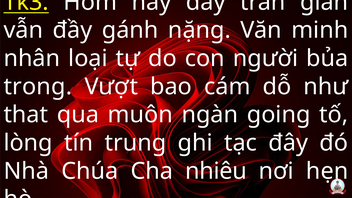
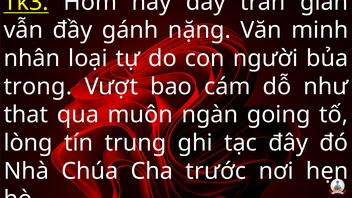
nhiêu: nhiêu -> trước
